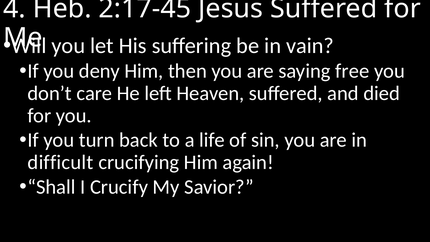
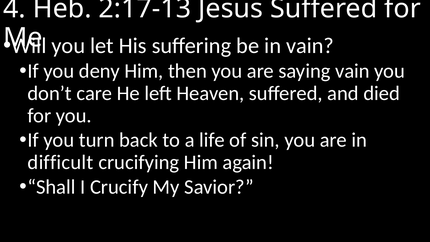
2:17-45: 2:17-45 -> 2:17-13
saying free: free -> vain
